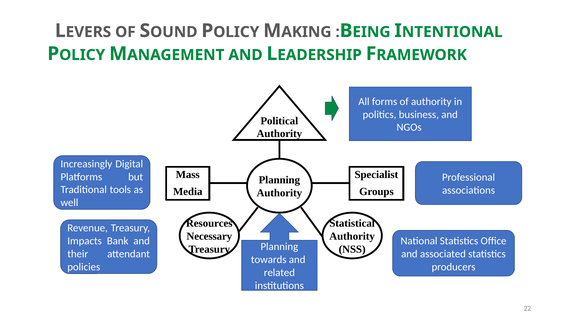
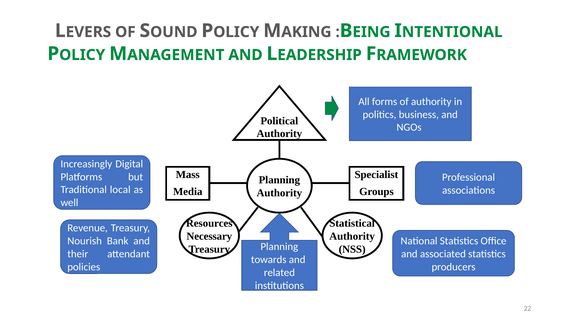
tools: tools -> local
Impacts: Impacts -> Nourish
